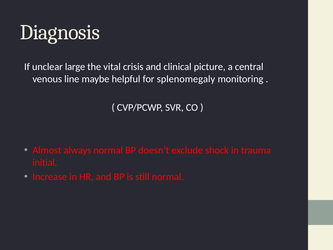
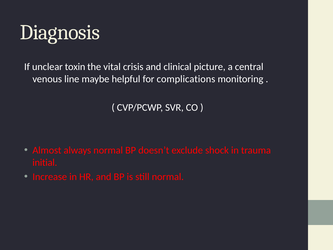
large: large -> toxin
splenomegaly: splenomegaly -> complications
